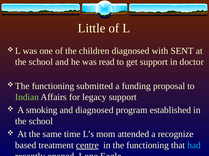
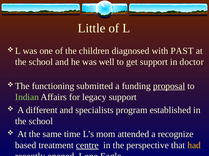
SENT: SENT -> PAST
read: read -> well
proposal underline: none -> present
smoking: smoking -> different
and diagnosed: diagnosed -> specialists
the functioning: functioning -> perspective
had colour: light blue -> yellow
